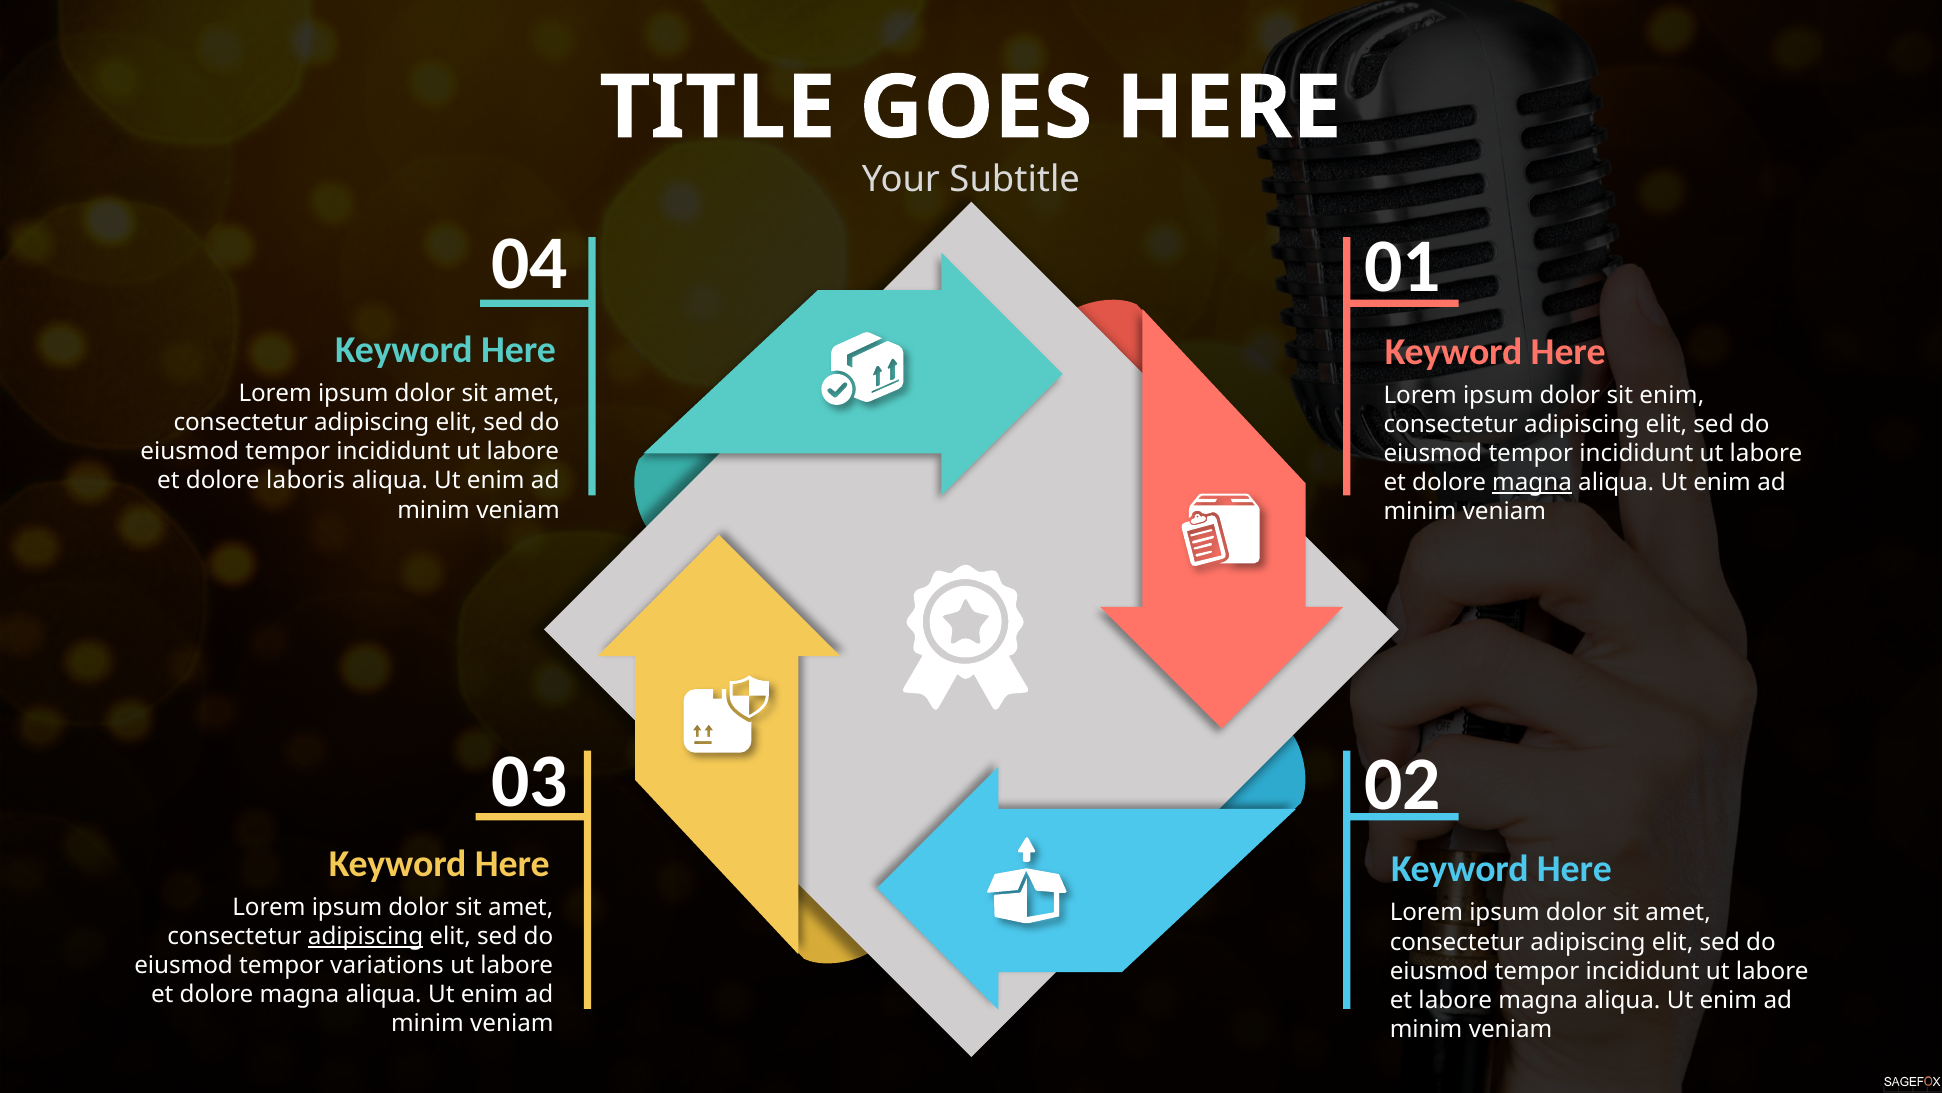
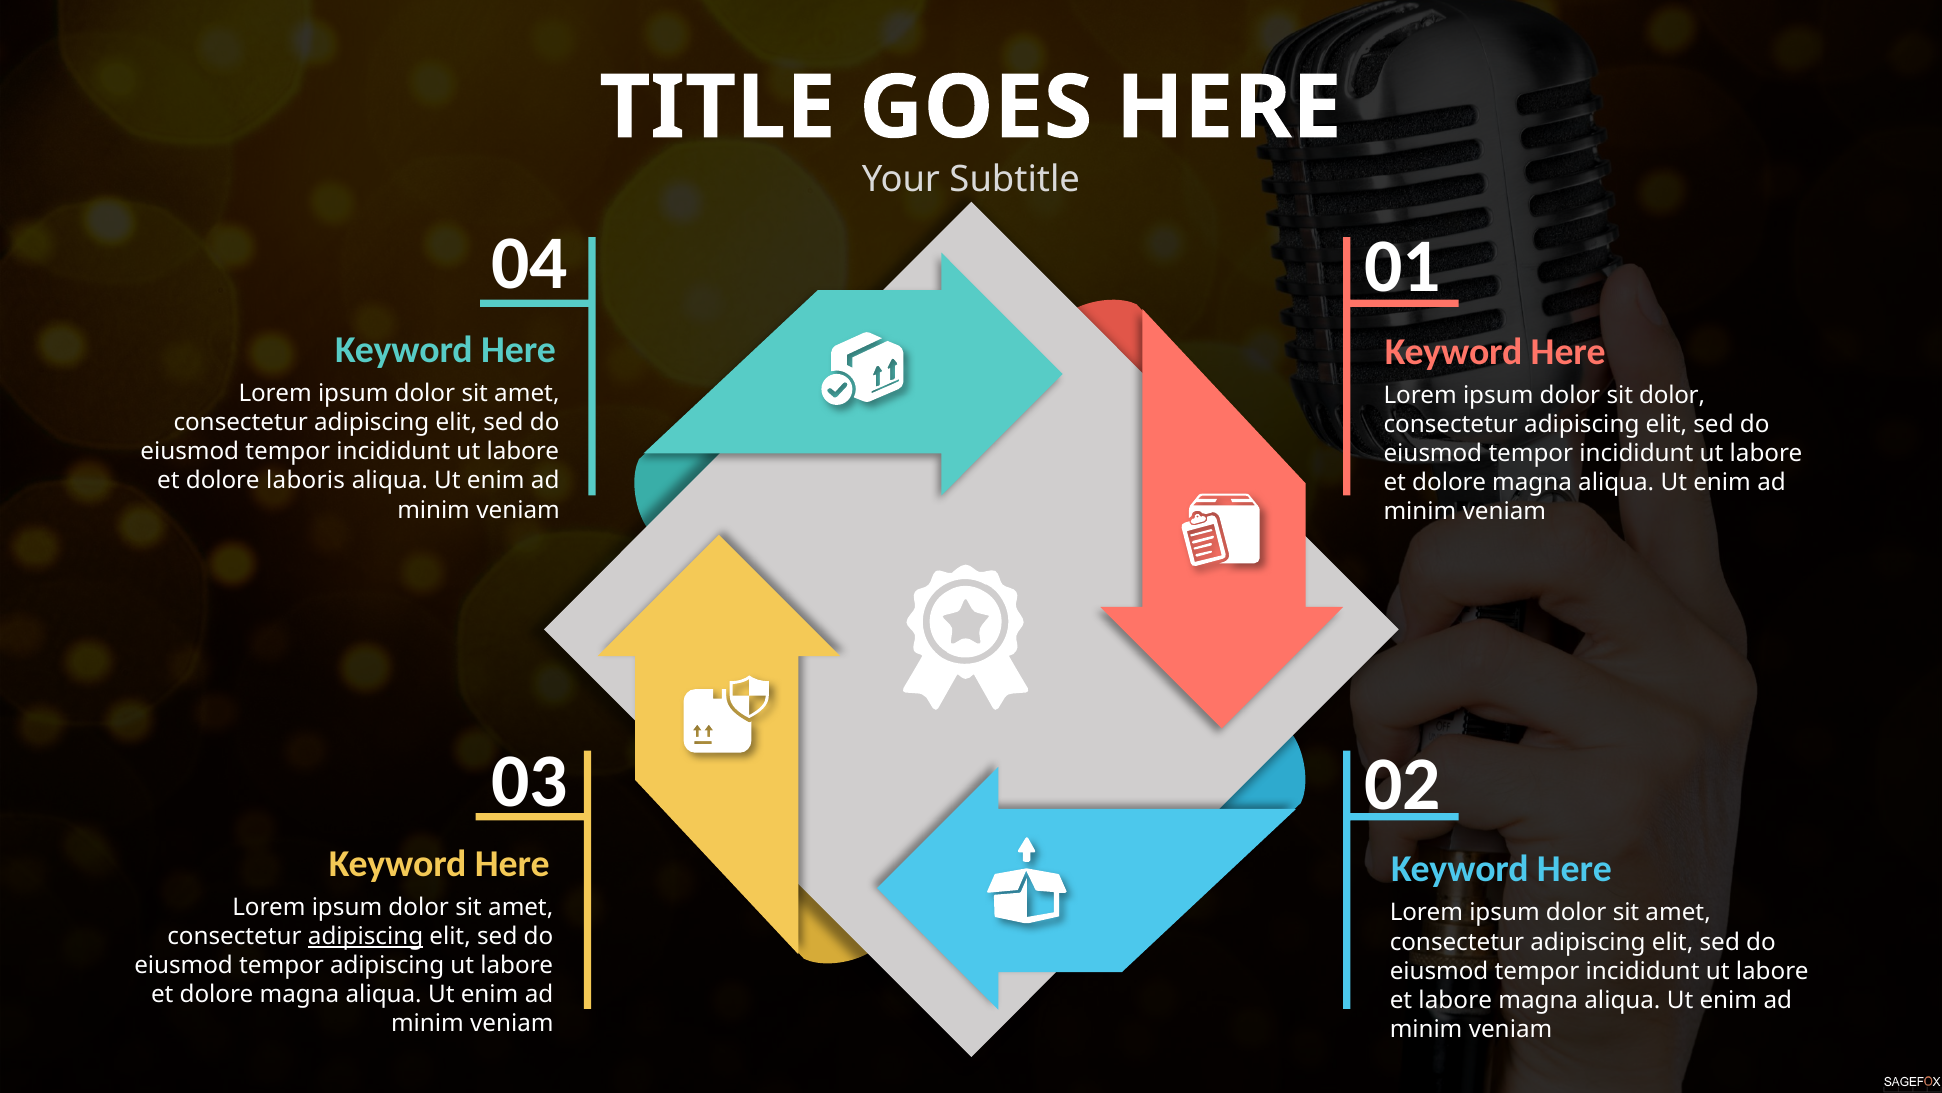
sit enim: enim -> dolor
magna at (1532, 482) underline: present -> none
tempor variations: variations -> adipiscing
